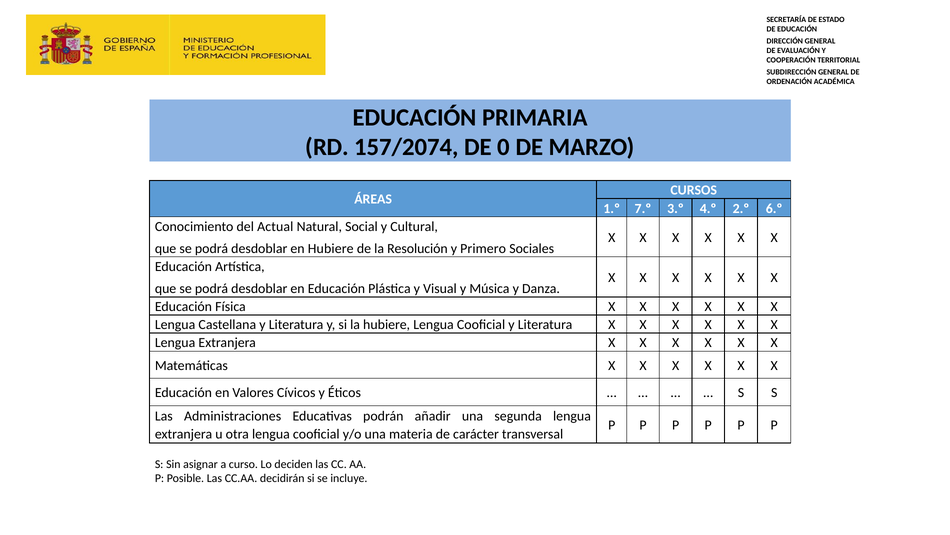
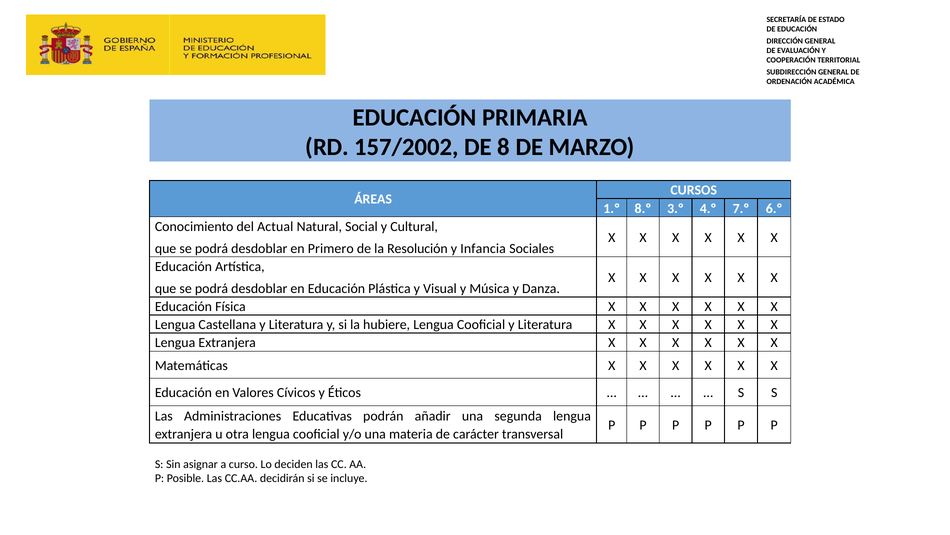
157/2074: 157/2074 -> 157/2002
0: 0 -> 8
7.º: 7.º -> 8.º
2.º: 2.º -> 7.º
en Hubiere: Hubiere -> Primero
Primero: Primero -> Infancia
